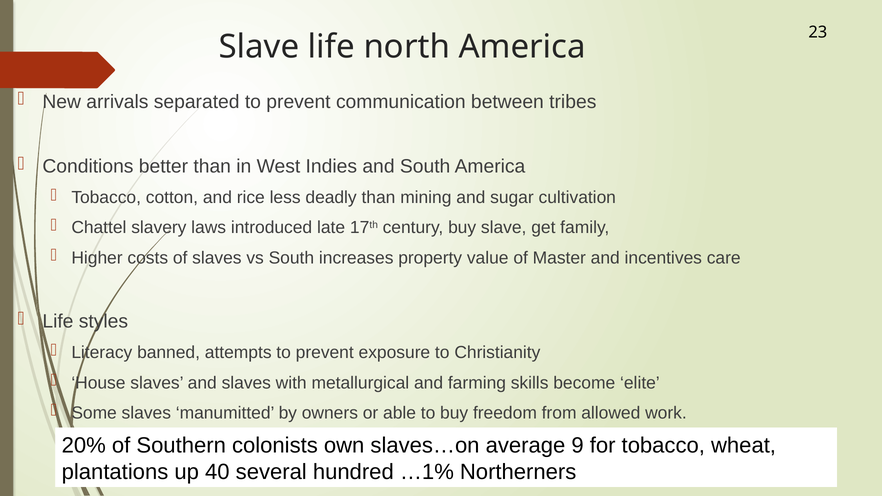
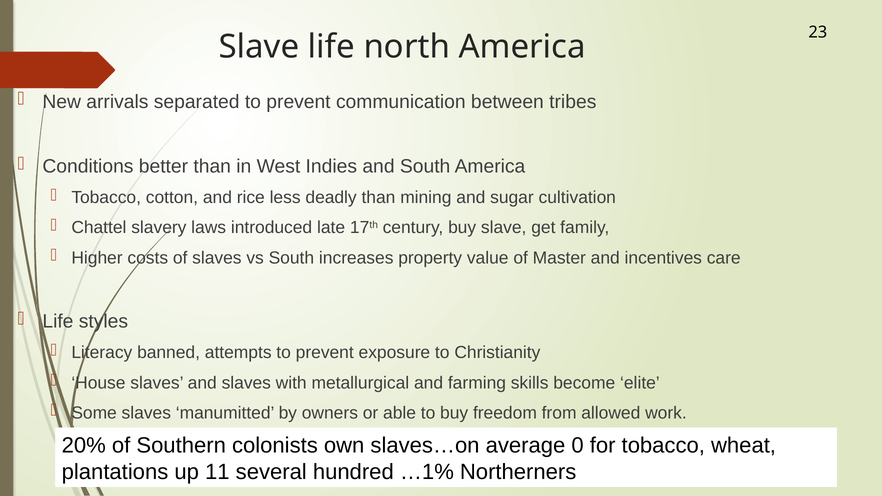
9: 9 -> 0
40: 40 -> 11
